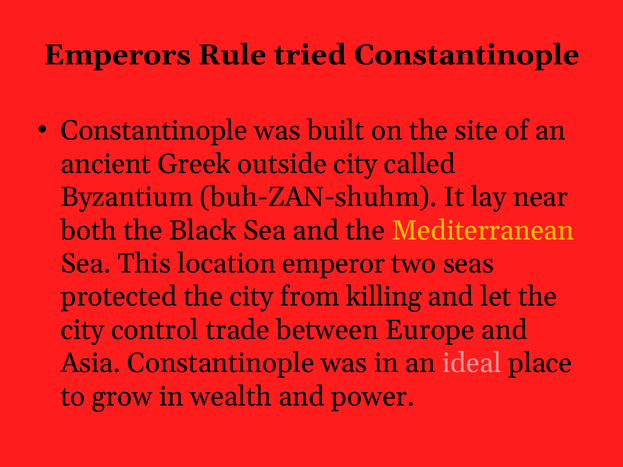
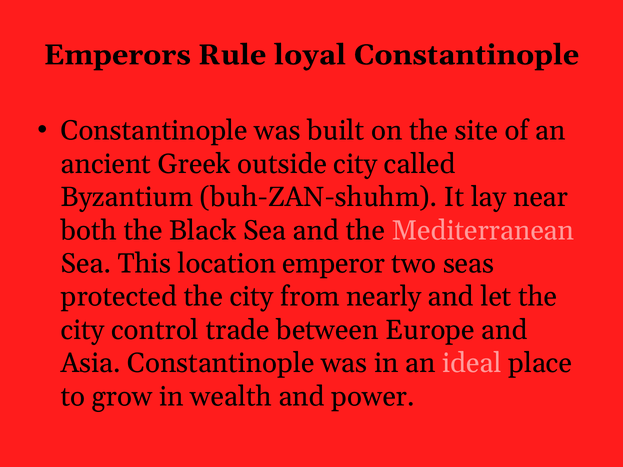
tried: tried -> loyal
Mediterranean colour: yellow -> pink
killing: killing -> nearly
